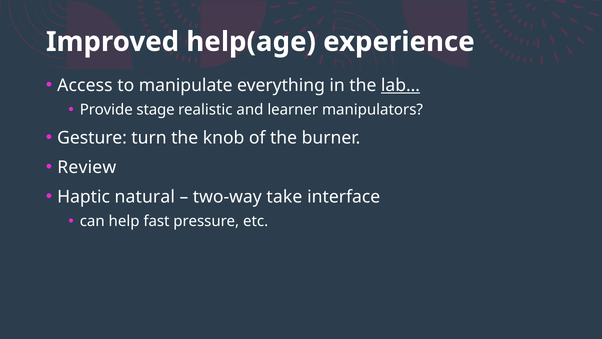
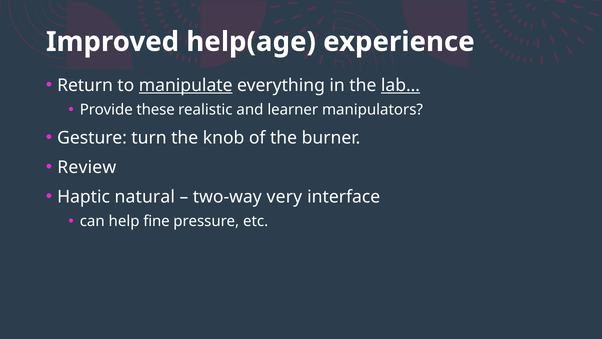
Access: Access -> Return
manipulate underline: none -> present
stage: stage -> these
take: take -> very
fast: fast -> fine
